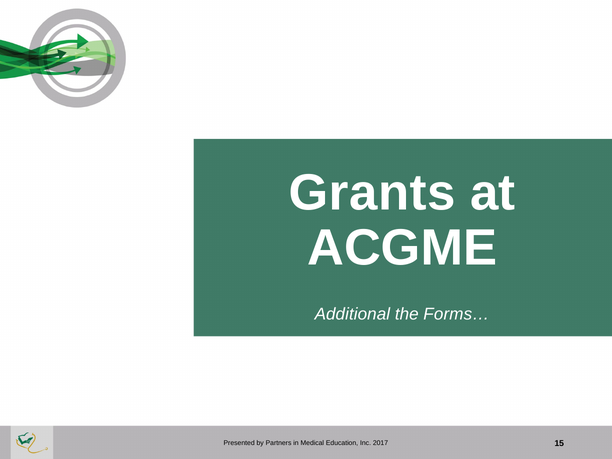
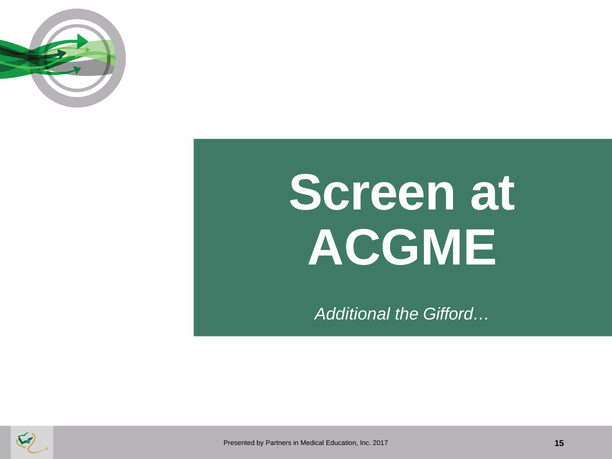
Grants: Grants -> Screen
Forms…: Forms… -> Gifford…
